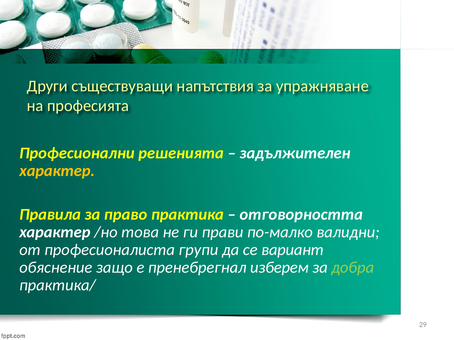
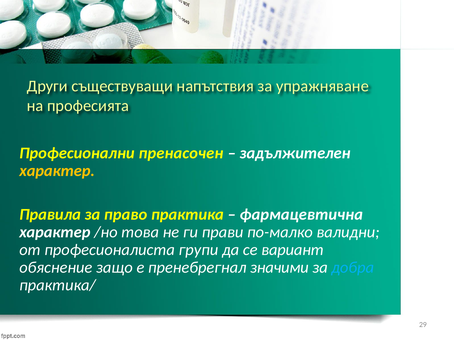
решенията: решенията -> пренасочен
отговорността: отговорността -> фармацевтична
изберем: изберем -> значими
добра colour: light green -> light blue
